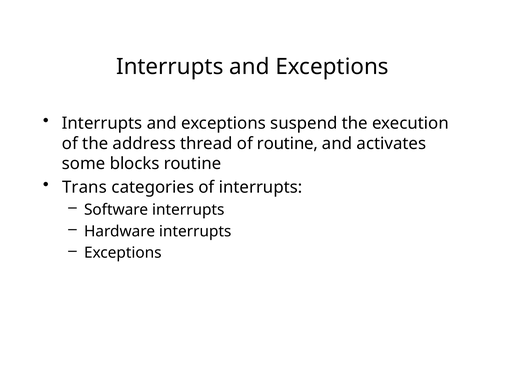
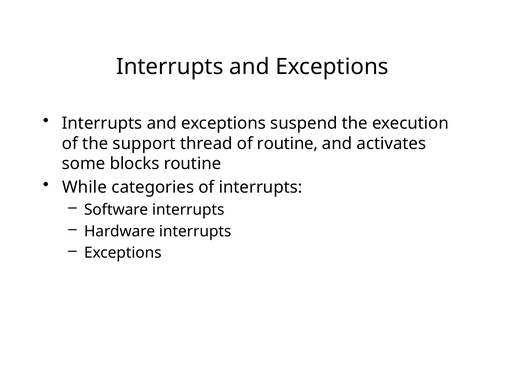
address: address -> support
Trans: Trans -> While
